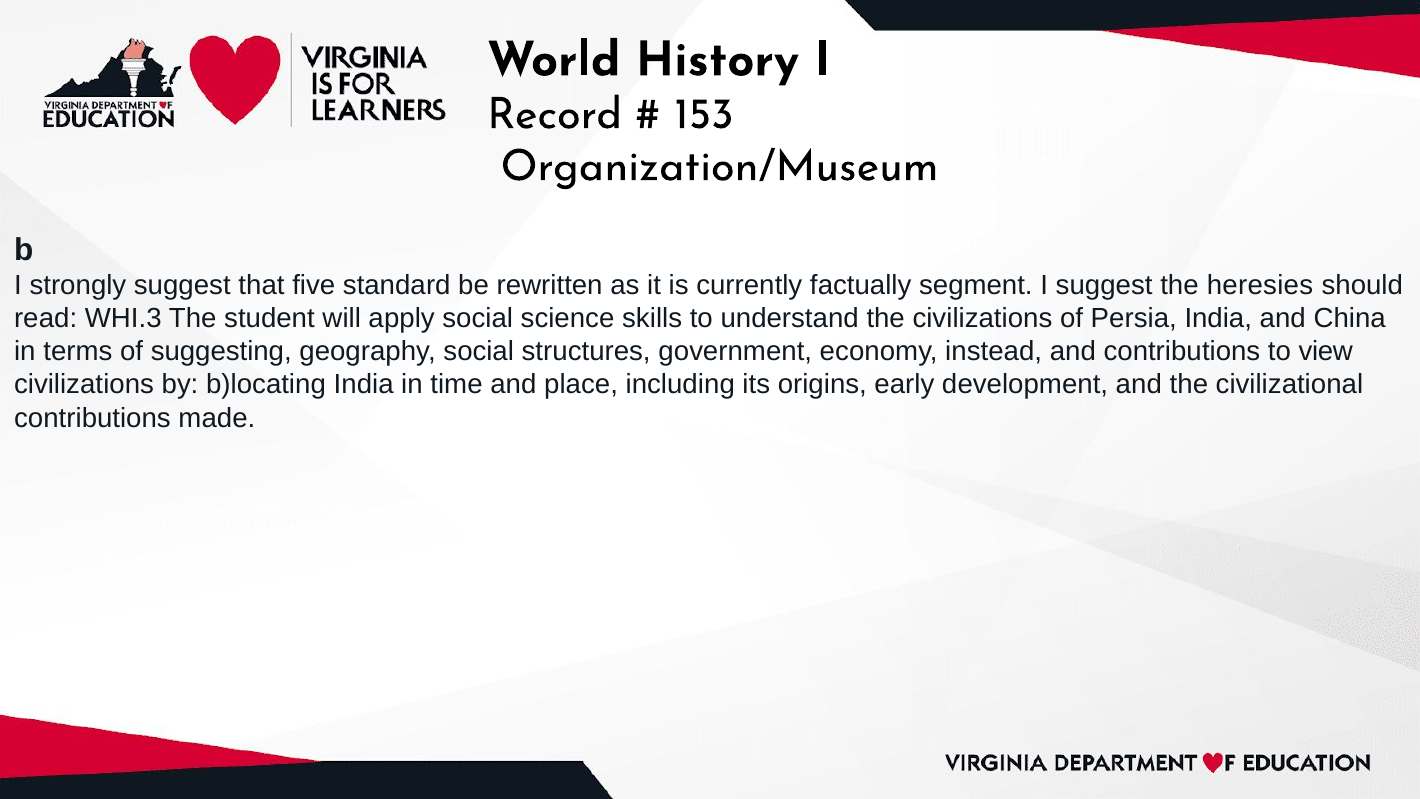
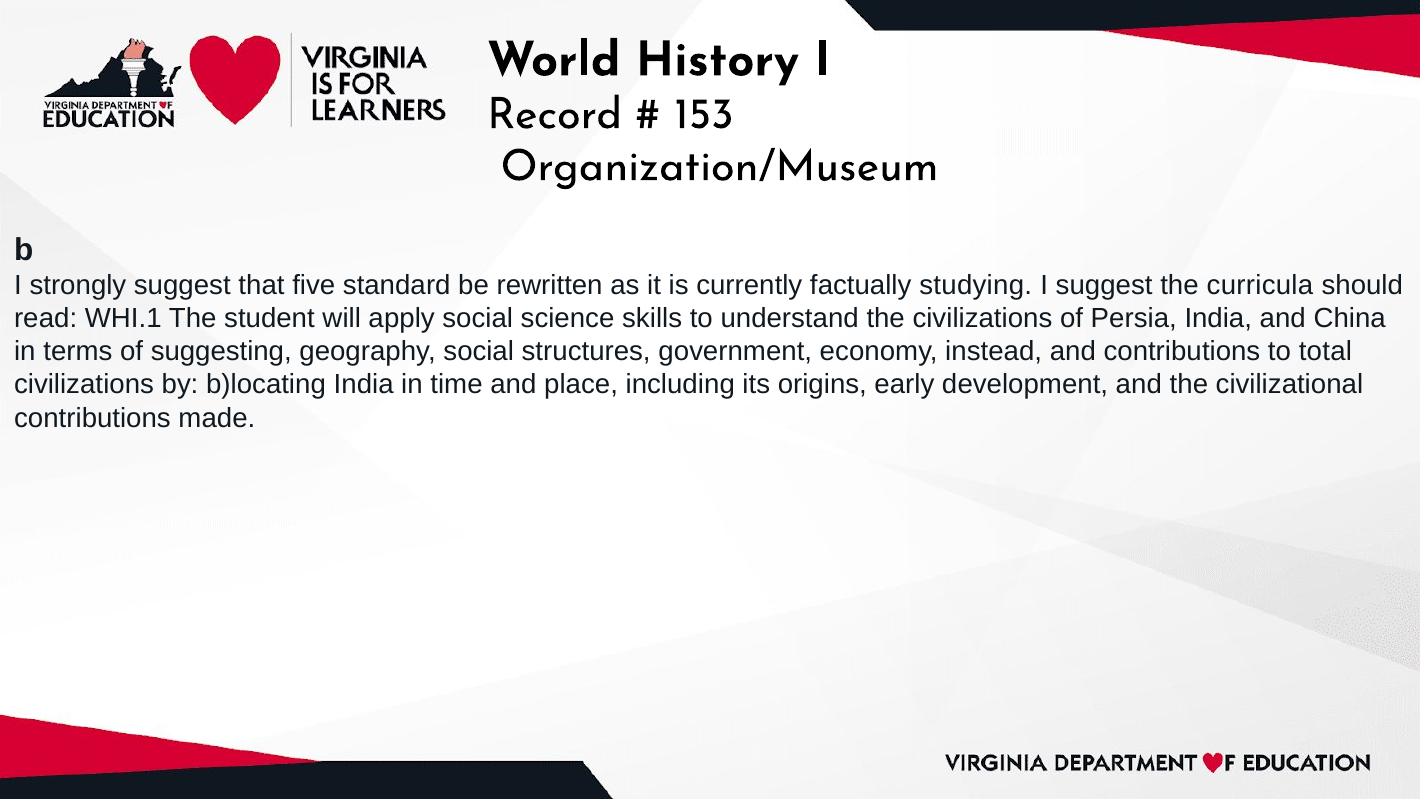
segment: segment -> studying
heresies: heresies -> curricula
WHI.3: WHI.3 -> WHI.1
view: view -> total
